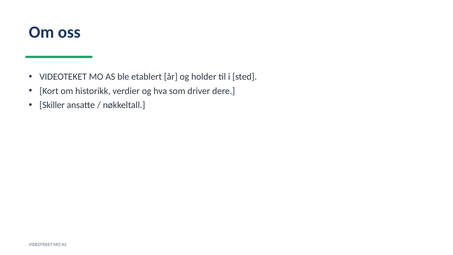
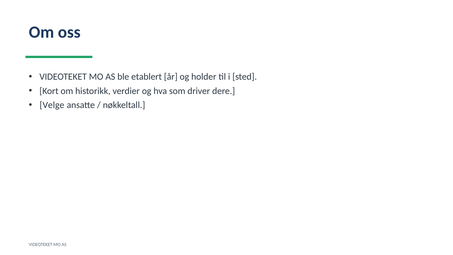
Skiller: Skiller -> Velge
